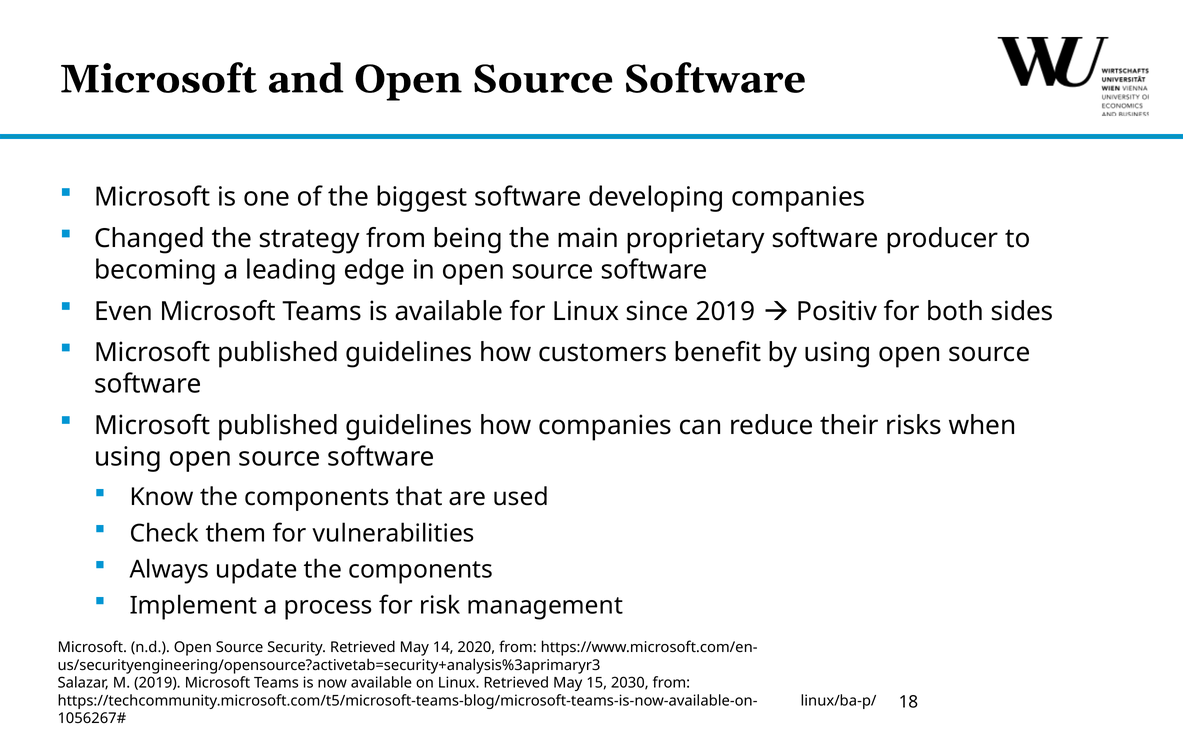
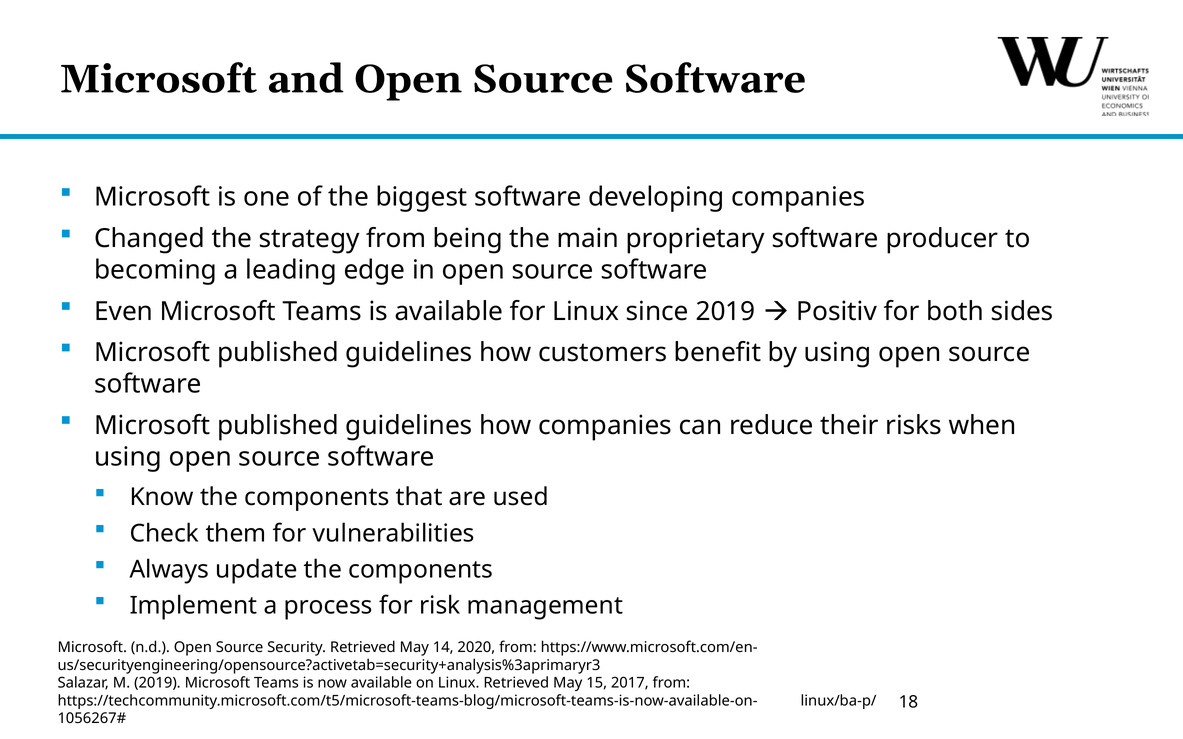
2030: 2030 -> 2017
